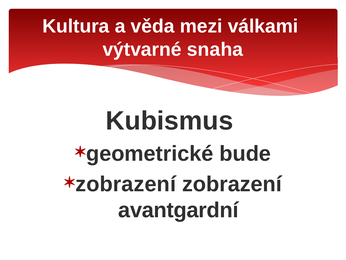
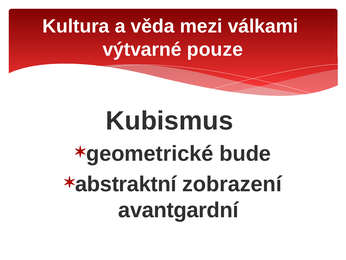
snaha: snaha -> pouze
zobrazení at (126, 184): zobrazení -> abstraktní
